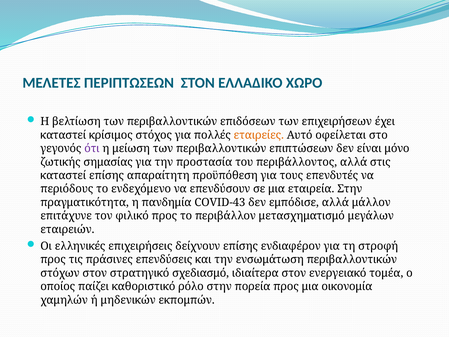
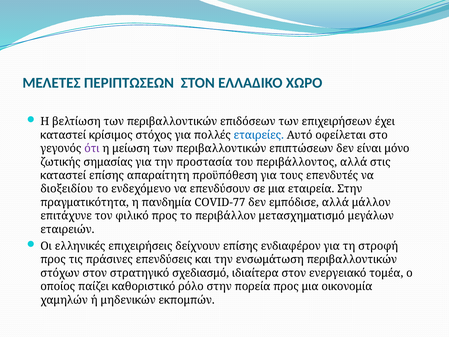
εταιρείες colour: orange -> blue
περιόδους: περιόδους -> διοξειδίου
COVID-43: COVID-43 -> COVID-77
